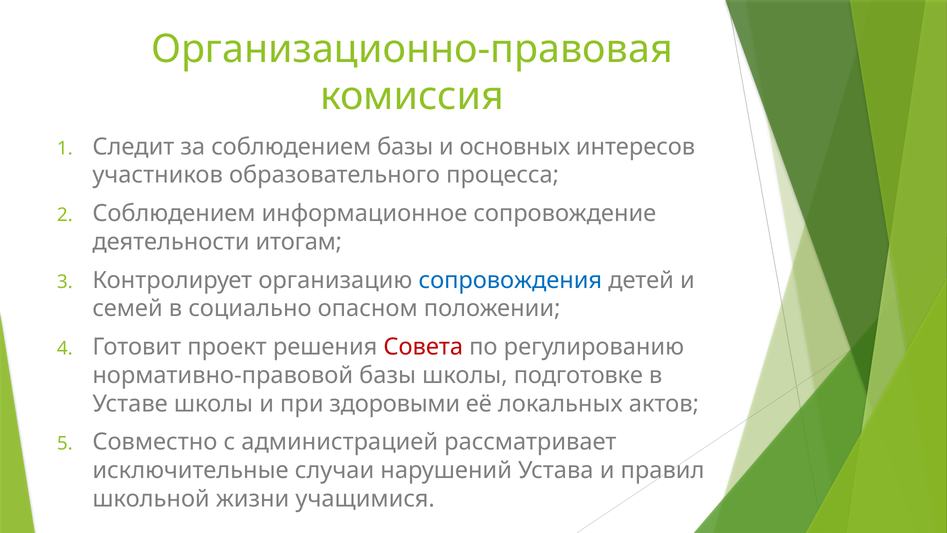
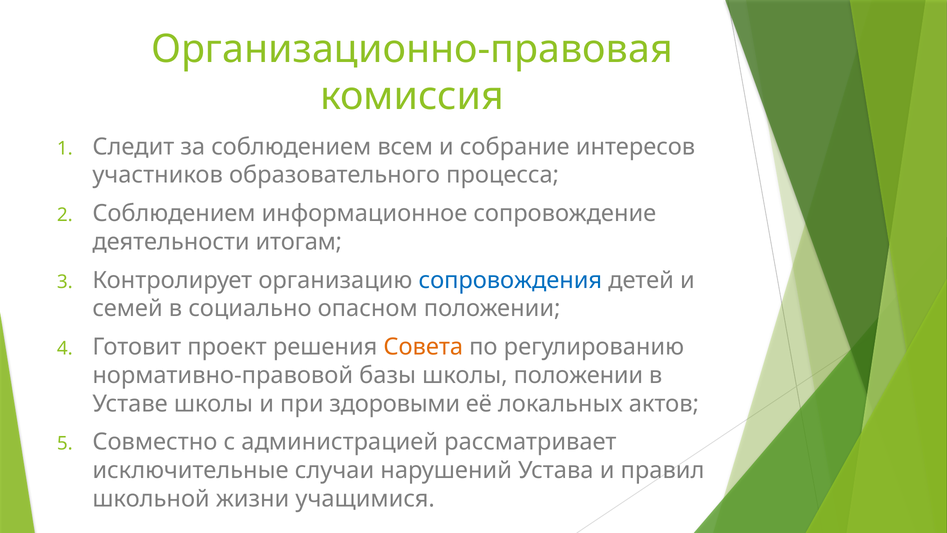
соблюдением базы: базы -> всем
основных: основных -> собрание
Совета colour: red -> orange
школы подготовке: подготовке -> положении
